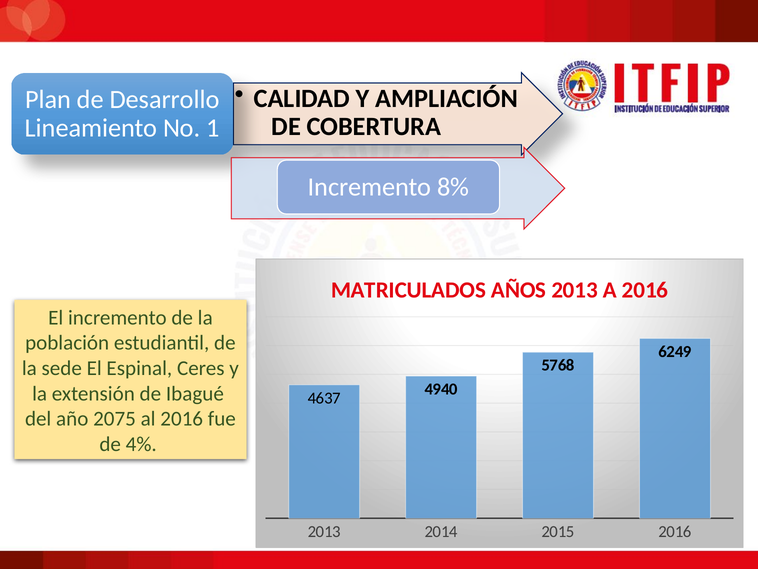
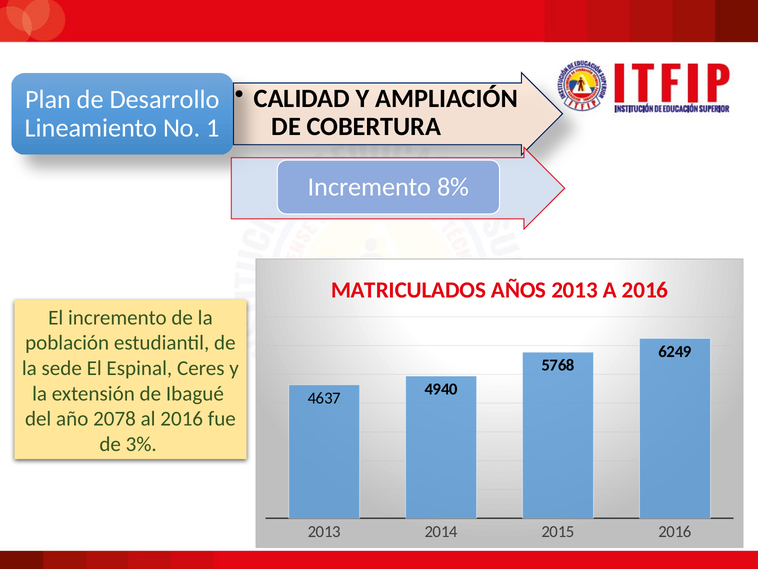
2075: 2075 -> 2078
4%: 4% -> 3%
